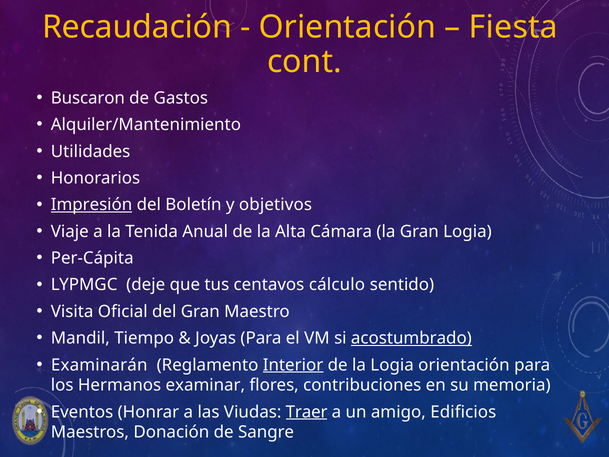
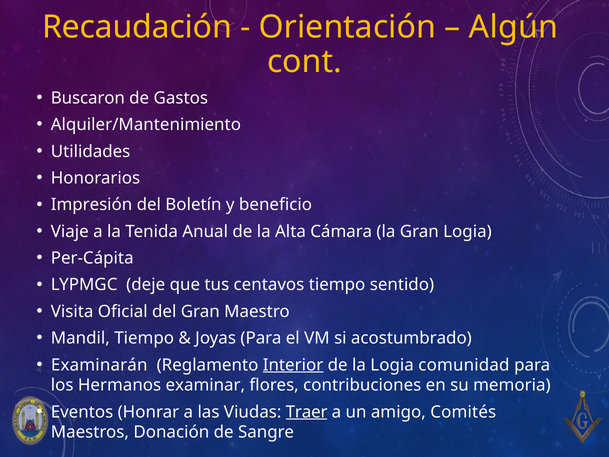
Fiesta: Fiesta -> Algún
Impresión underline: present -> none
objetivos: objetivos -> beneficio
centavos cálculo: cálculo -> tiempo
acostumbrado underline: present -> none
Logia orientación: orientación -> comunidad
Edificios: Edificios -> Comités
